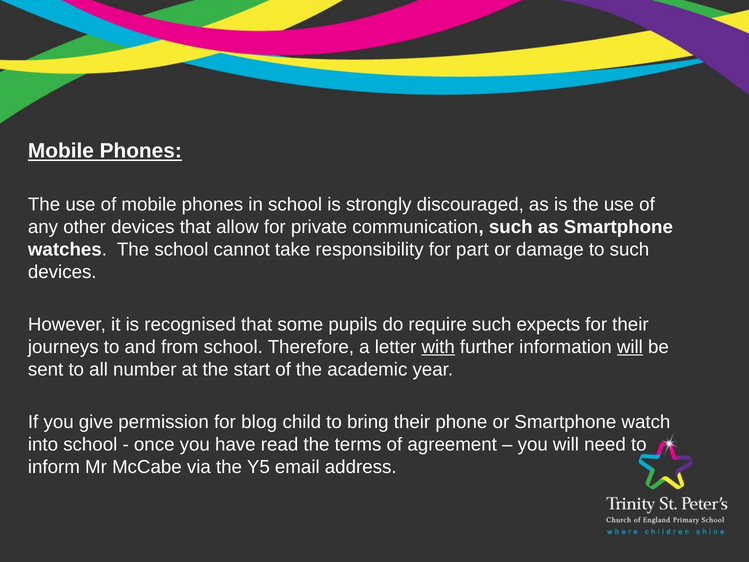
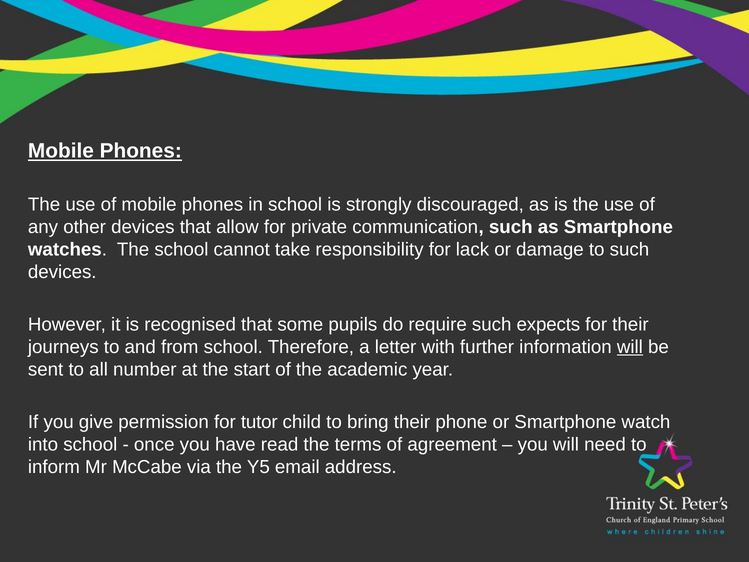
part: part -> lack
with underline: present -> none
blog: blog -> tutor
